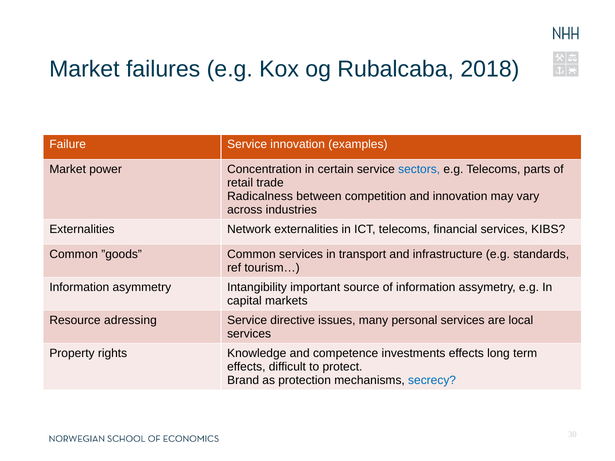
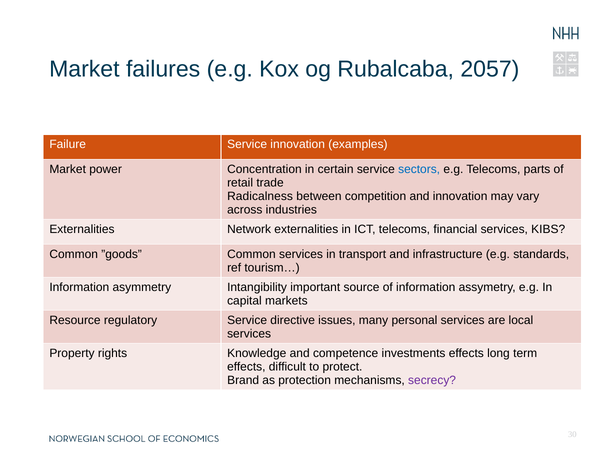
2018: 2018 -> 2057
adressing: adressing -> regulatory
secrecy colour: blue -> purple
